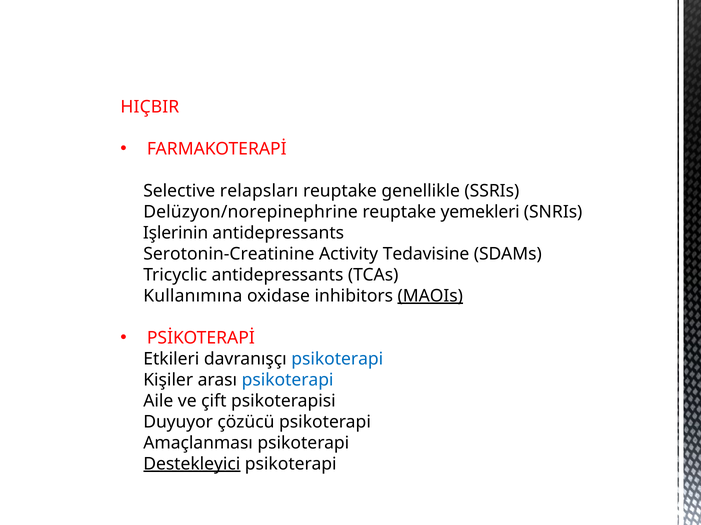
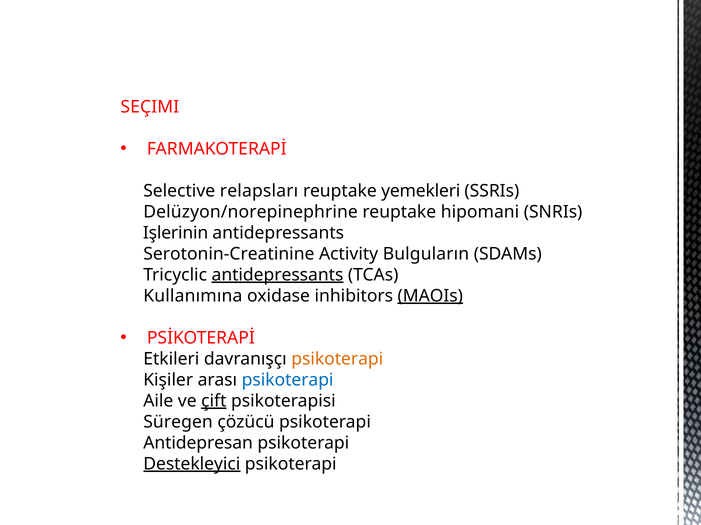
HIÇBIR: HIÇBIR -> SEÇIMI
genellikle: genellikle -> yemekleri
yemekleri: yemekleri -> hipomani
Tedavisine: Tedavisine -> Bulguların
antidepressants at (277, 275) underline: none -> present
psikoterapi at (337, 359) colour: blue -> orange
çift underline: none -> present
Duyuyor: Duyuyor -> Süregen
Amaçlanması: Amaçlanması -> Antidepresan
